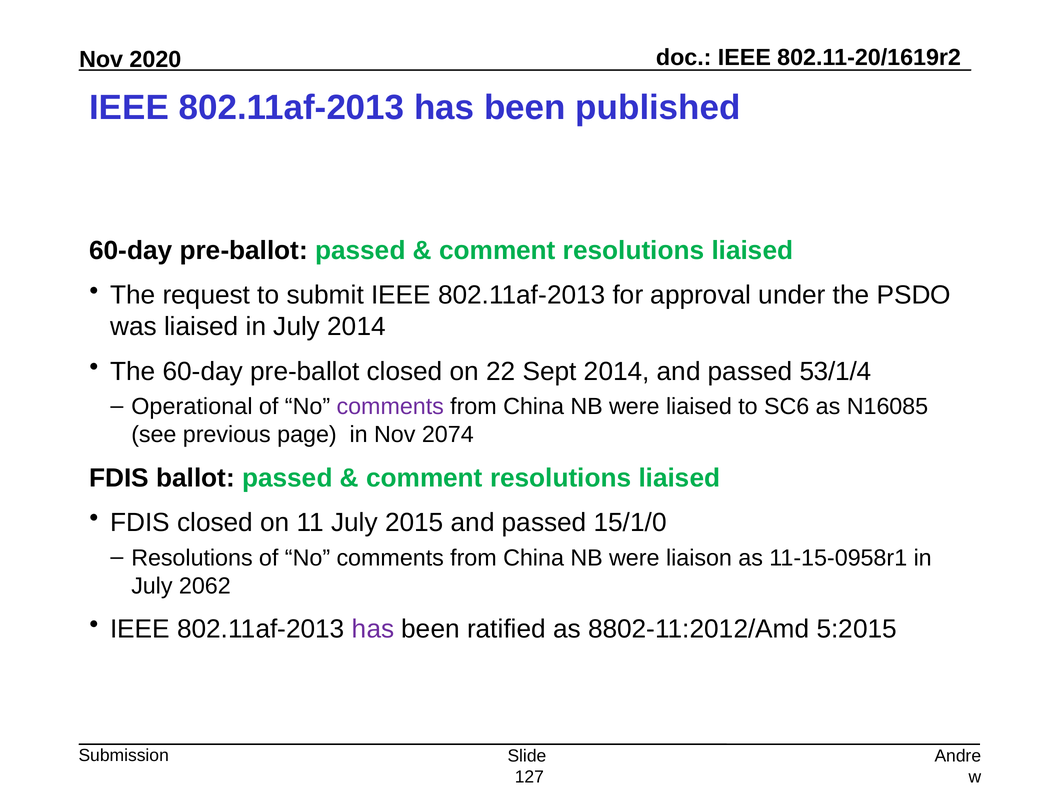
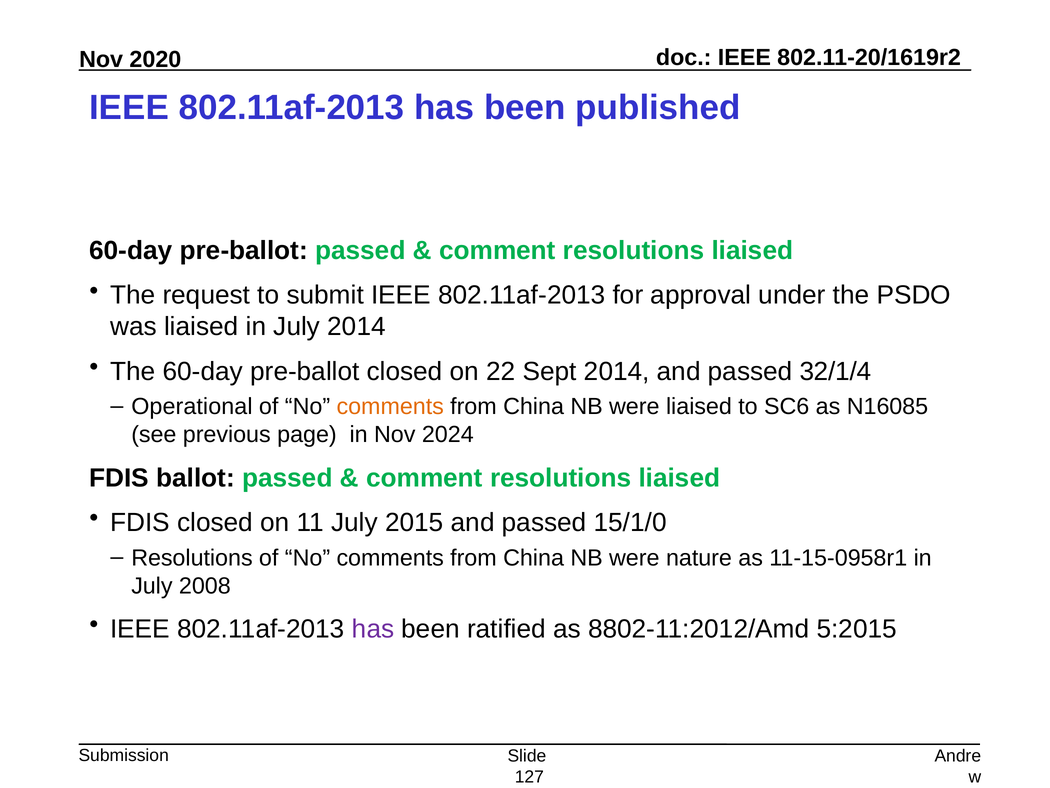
53/1/4: 53/1/4 -> 32/1/4
comments at (390, 407) colour: purple -> orange
2074: 2074 -> 2024
liaison: liaison -> nature
2062: 2062 -> 2008
